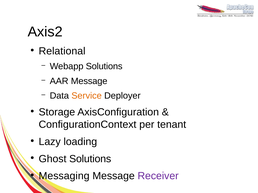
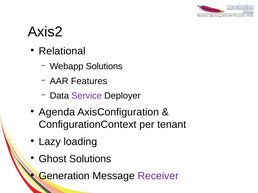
AAR Message: Message -> Features
Service colour: orange -> purple
Storage: Storage -> Agenda
Messaging: Messaging -> Generation
